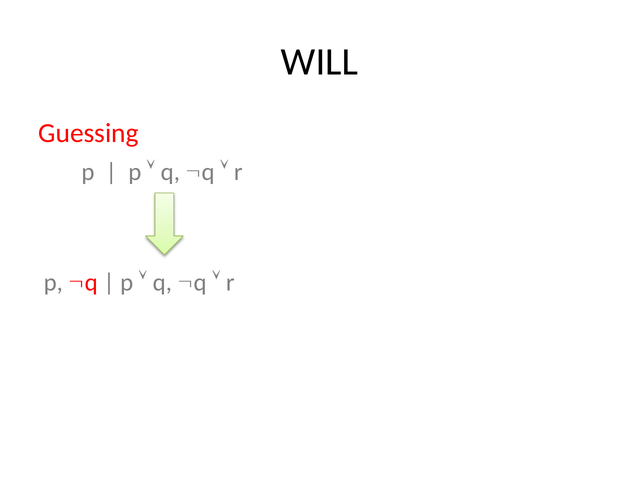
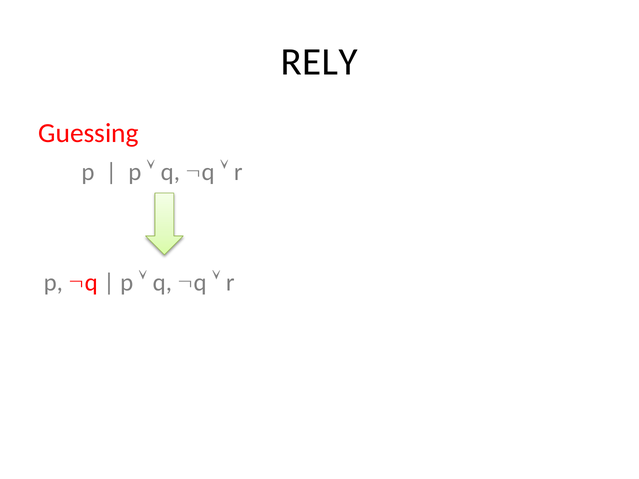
WILL: WILL -> RELY
